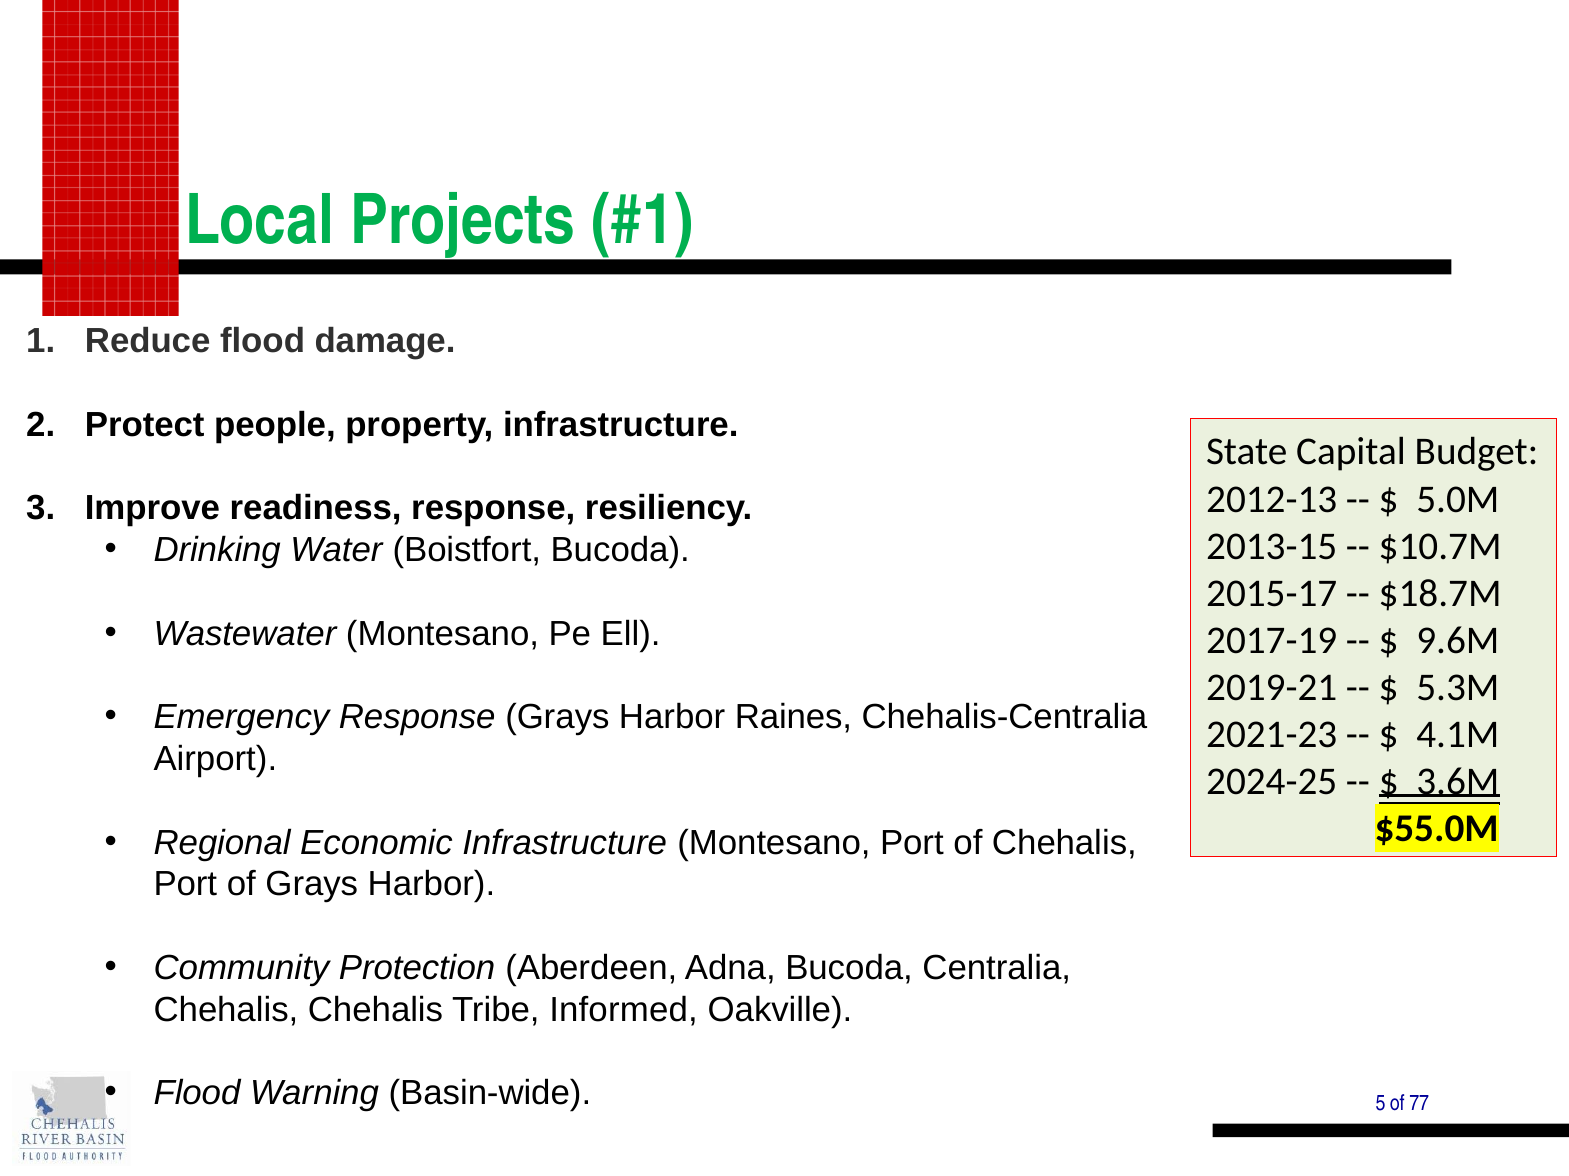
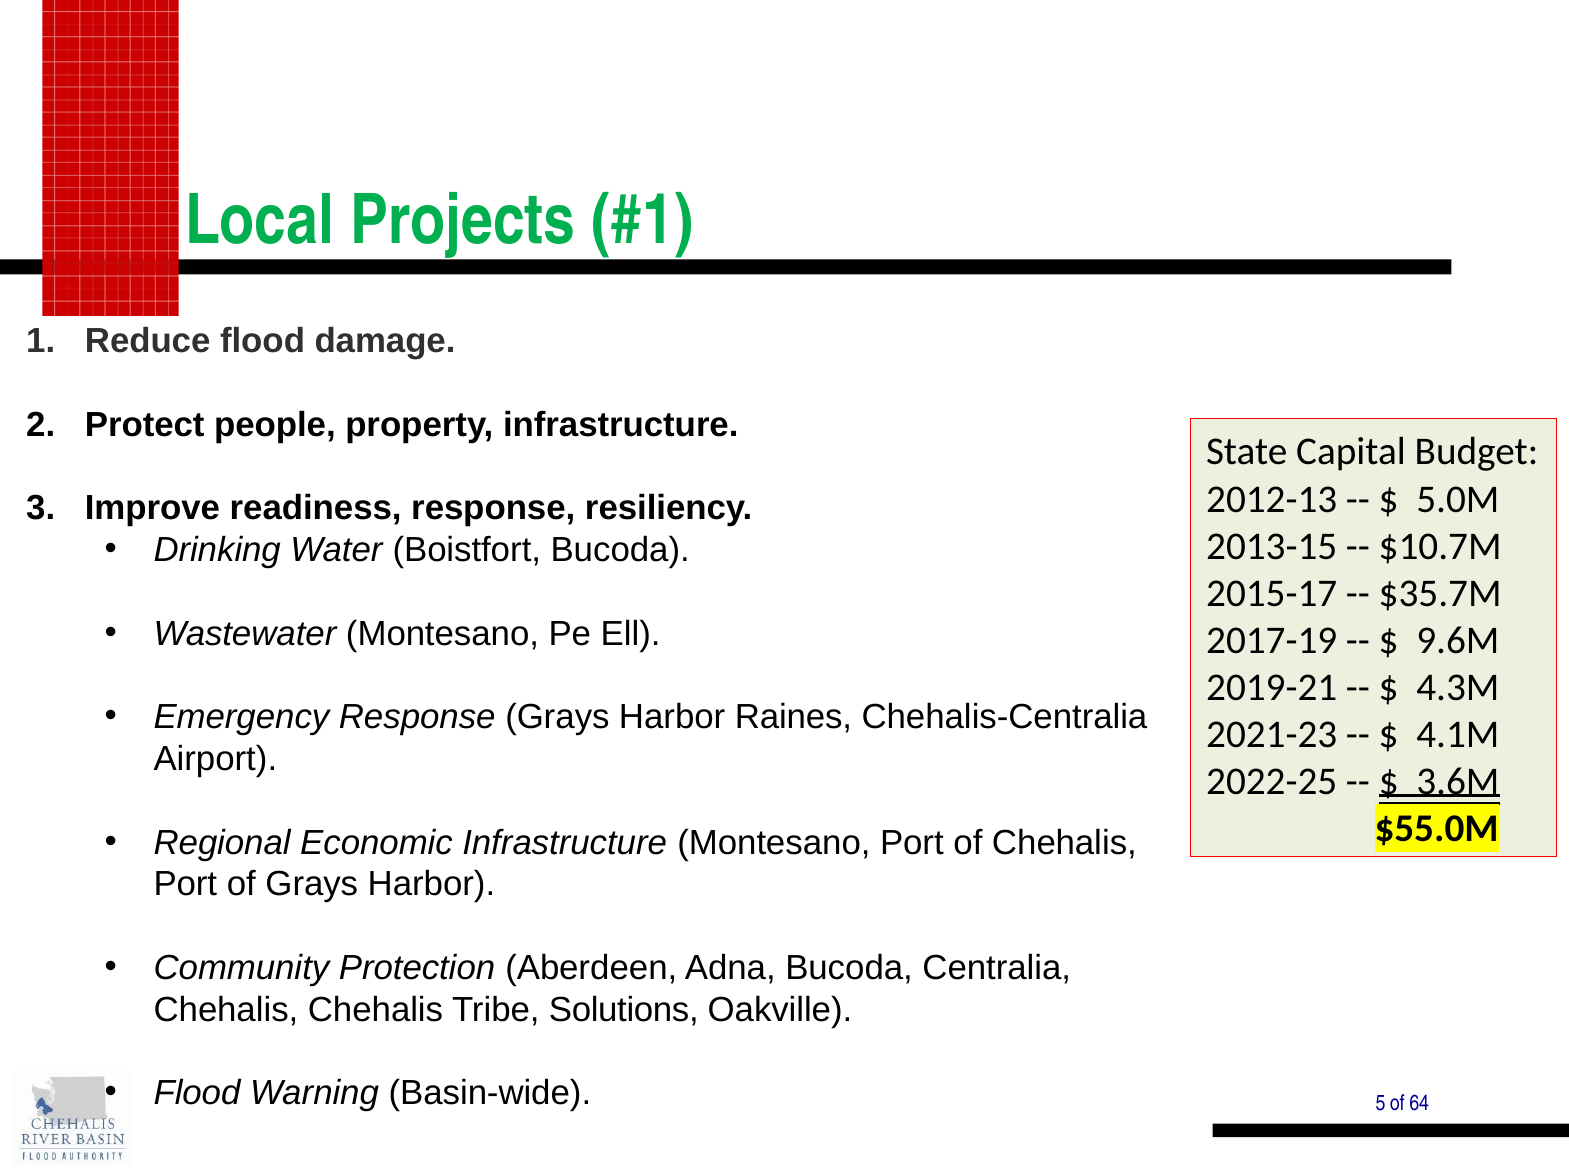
$18.7M: $18.7M -> $35.7M
5.3M: 5.3M -> 4.3M
2024-25: 2024-25 -> 2022-25
Informed: Informed -> Solutions
77: 77 -> 64
